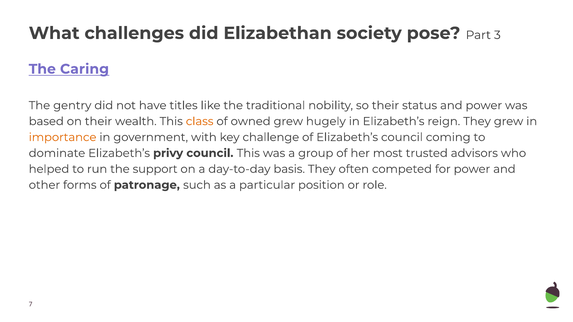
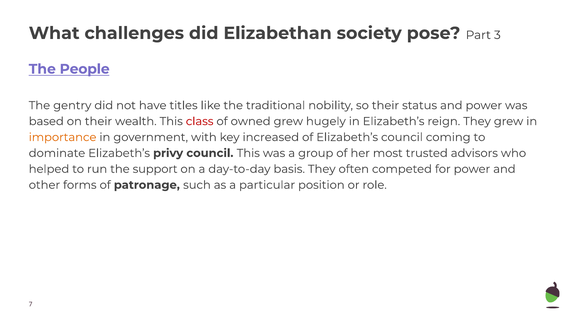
Caring: Caring -> People
class colour: orange -> red
challenge: challenge -> increased
